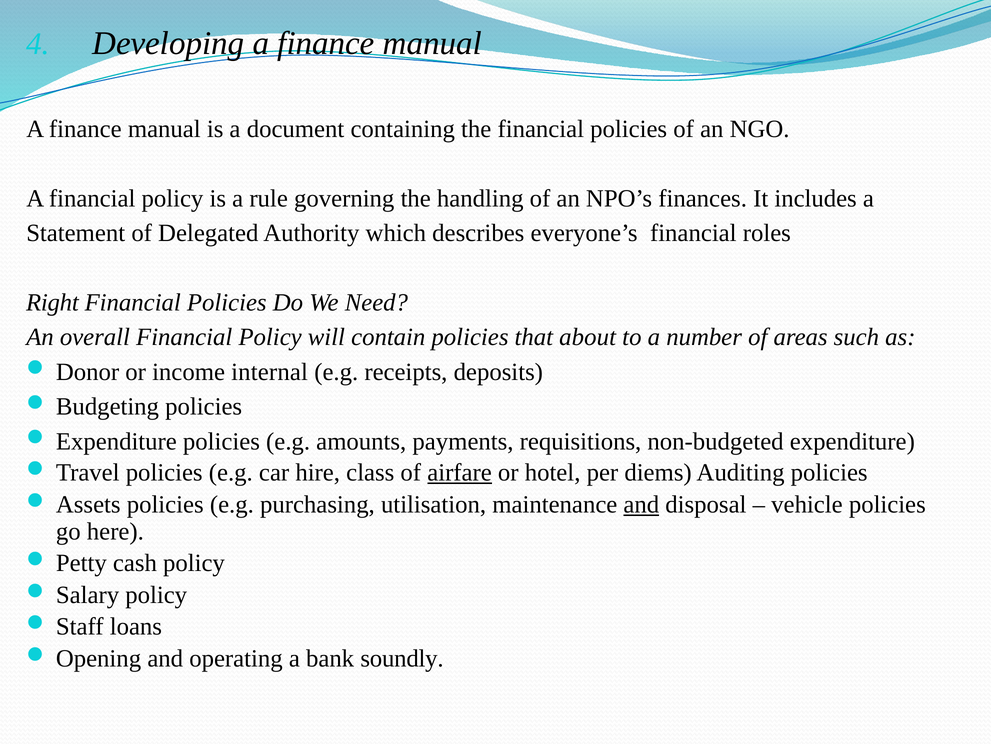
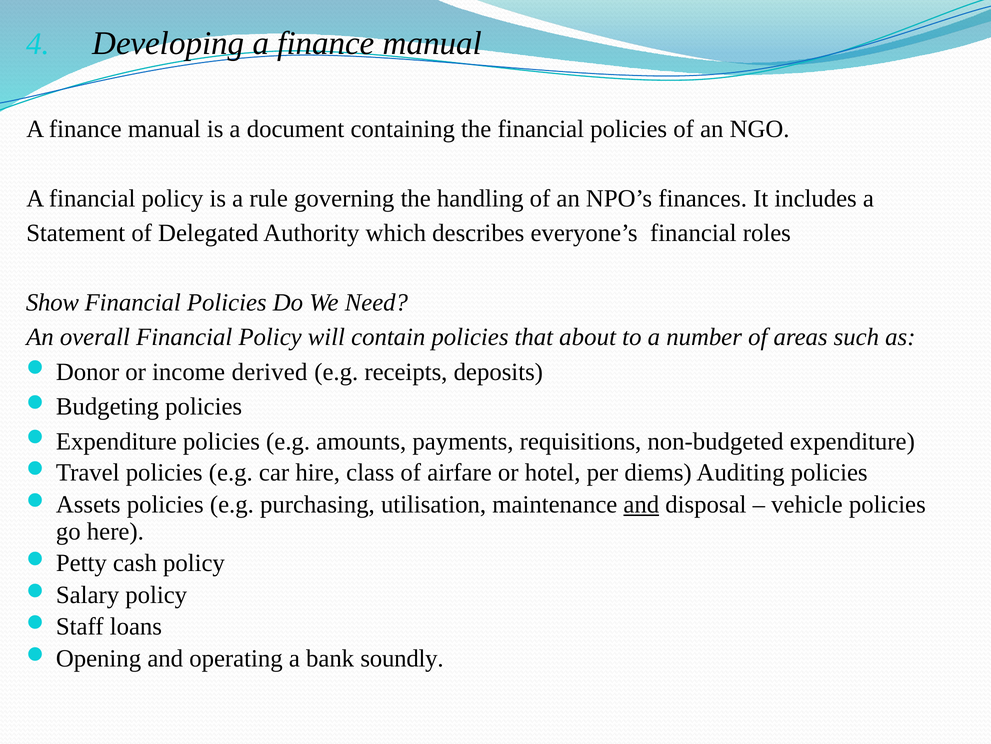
Right: Right -> Show
internal: internal -> derived
airfare underline: present -> none
